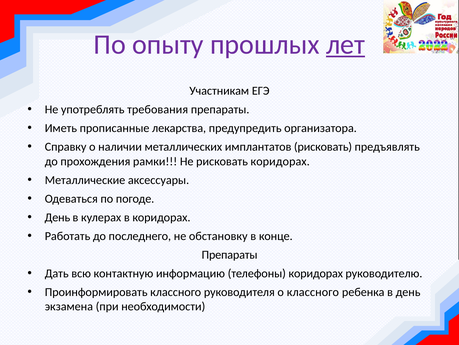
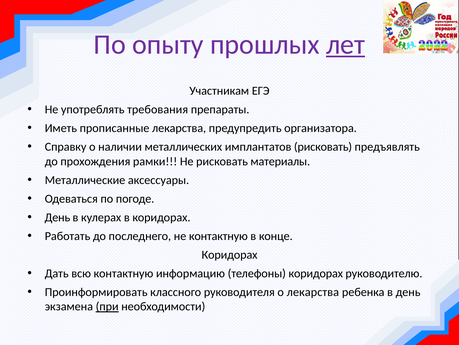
рисковать коридорах: коридорах -> материалы
не обстановку: обстановку -> контактную
Препараты at (230, 254): Препараты -> Коридорах
о классного: классного -> лекарства
при underline: none -> present
